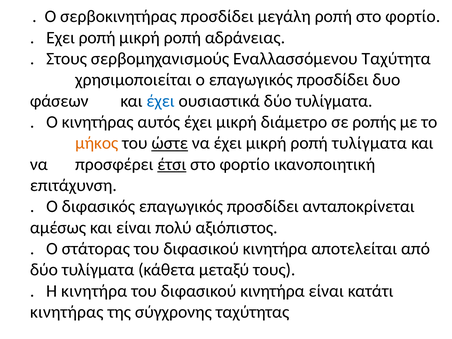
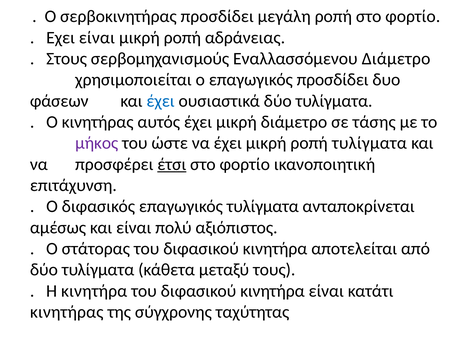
Eχει ροπή: ροπή -> είναι
Εναλλασσόμενου Ταχύτητα: Ταχύτητα -> Διάμετρο
ροπής: ροπής -> τάσης
μήκος colour: orange -> purple
ώστε underline: present -> none
διφασικός επαγωγικός προσδίδει: προσδίδει -> τυλίγματα
